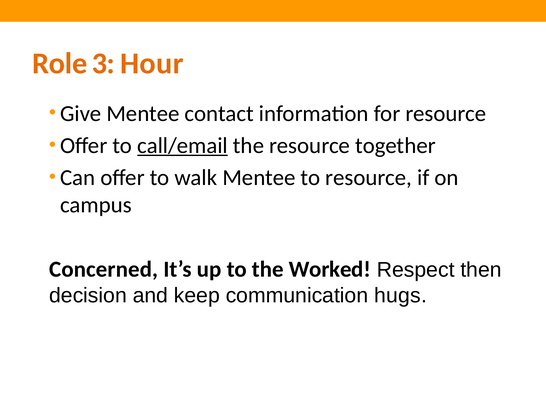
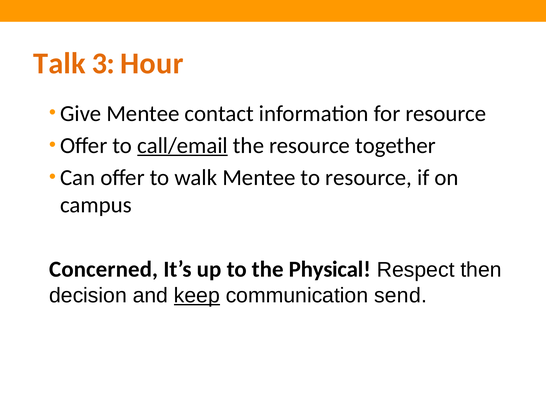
Role: Role -> Talk
Worked: Worked -> Physical
keep underline: none -> present
hugs: hugs -> send
